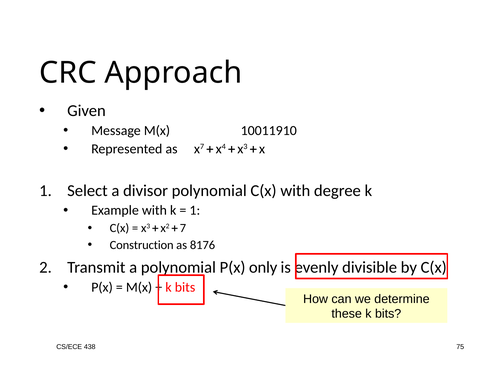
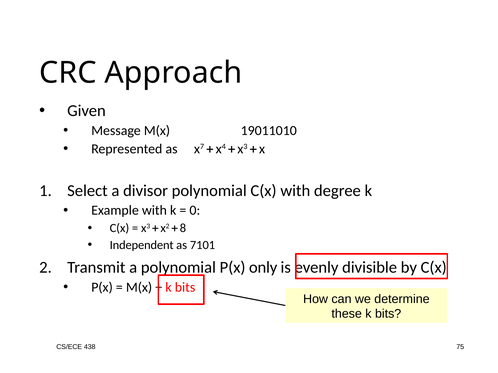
10011910: 10011910 -> 19011010
1 at (195, 211): 1 -> 0
7: 7 -> 8
Construction: Construction -> Independent
8176: 8176 -> 7101
